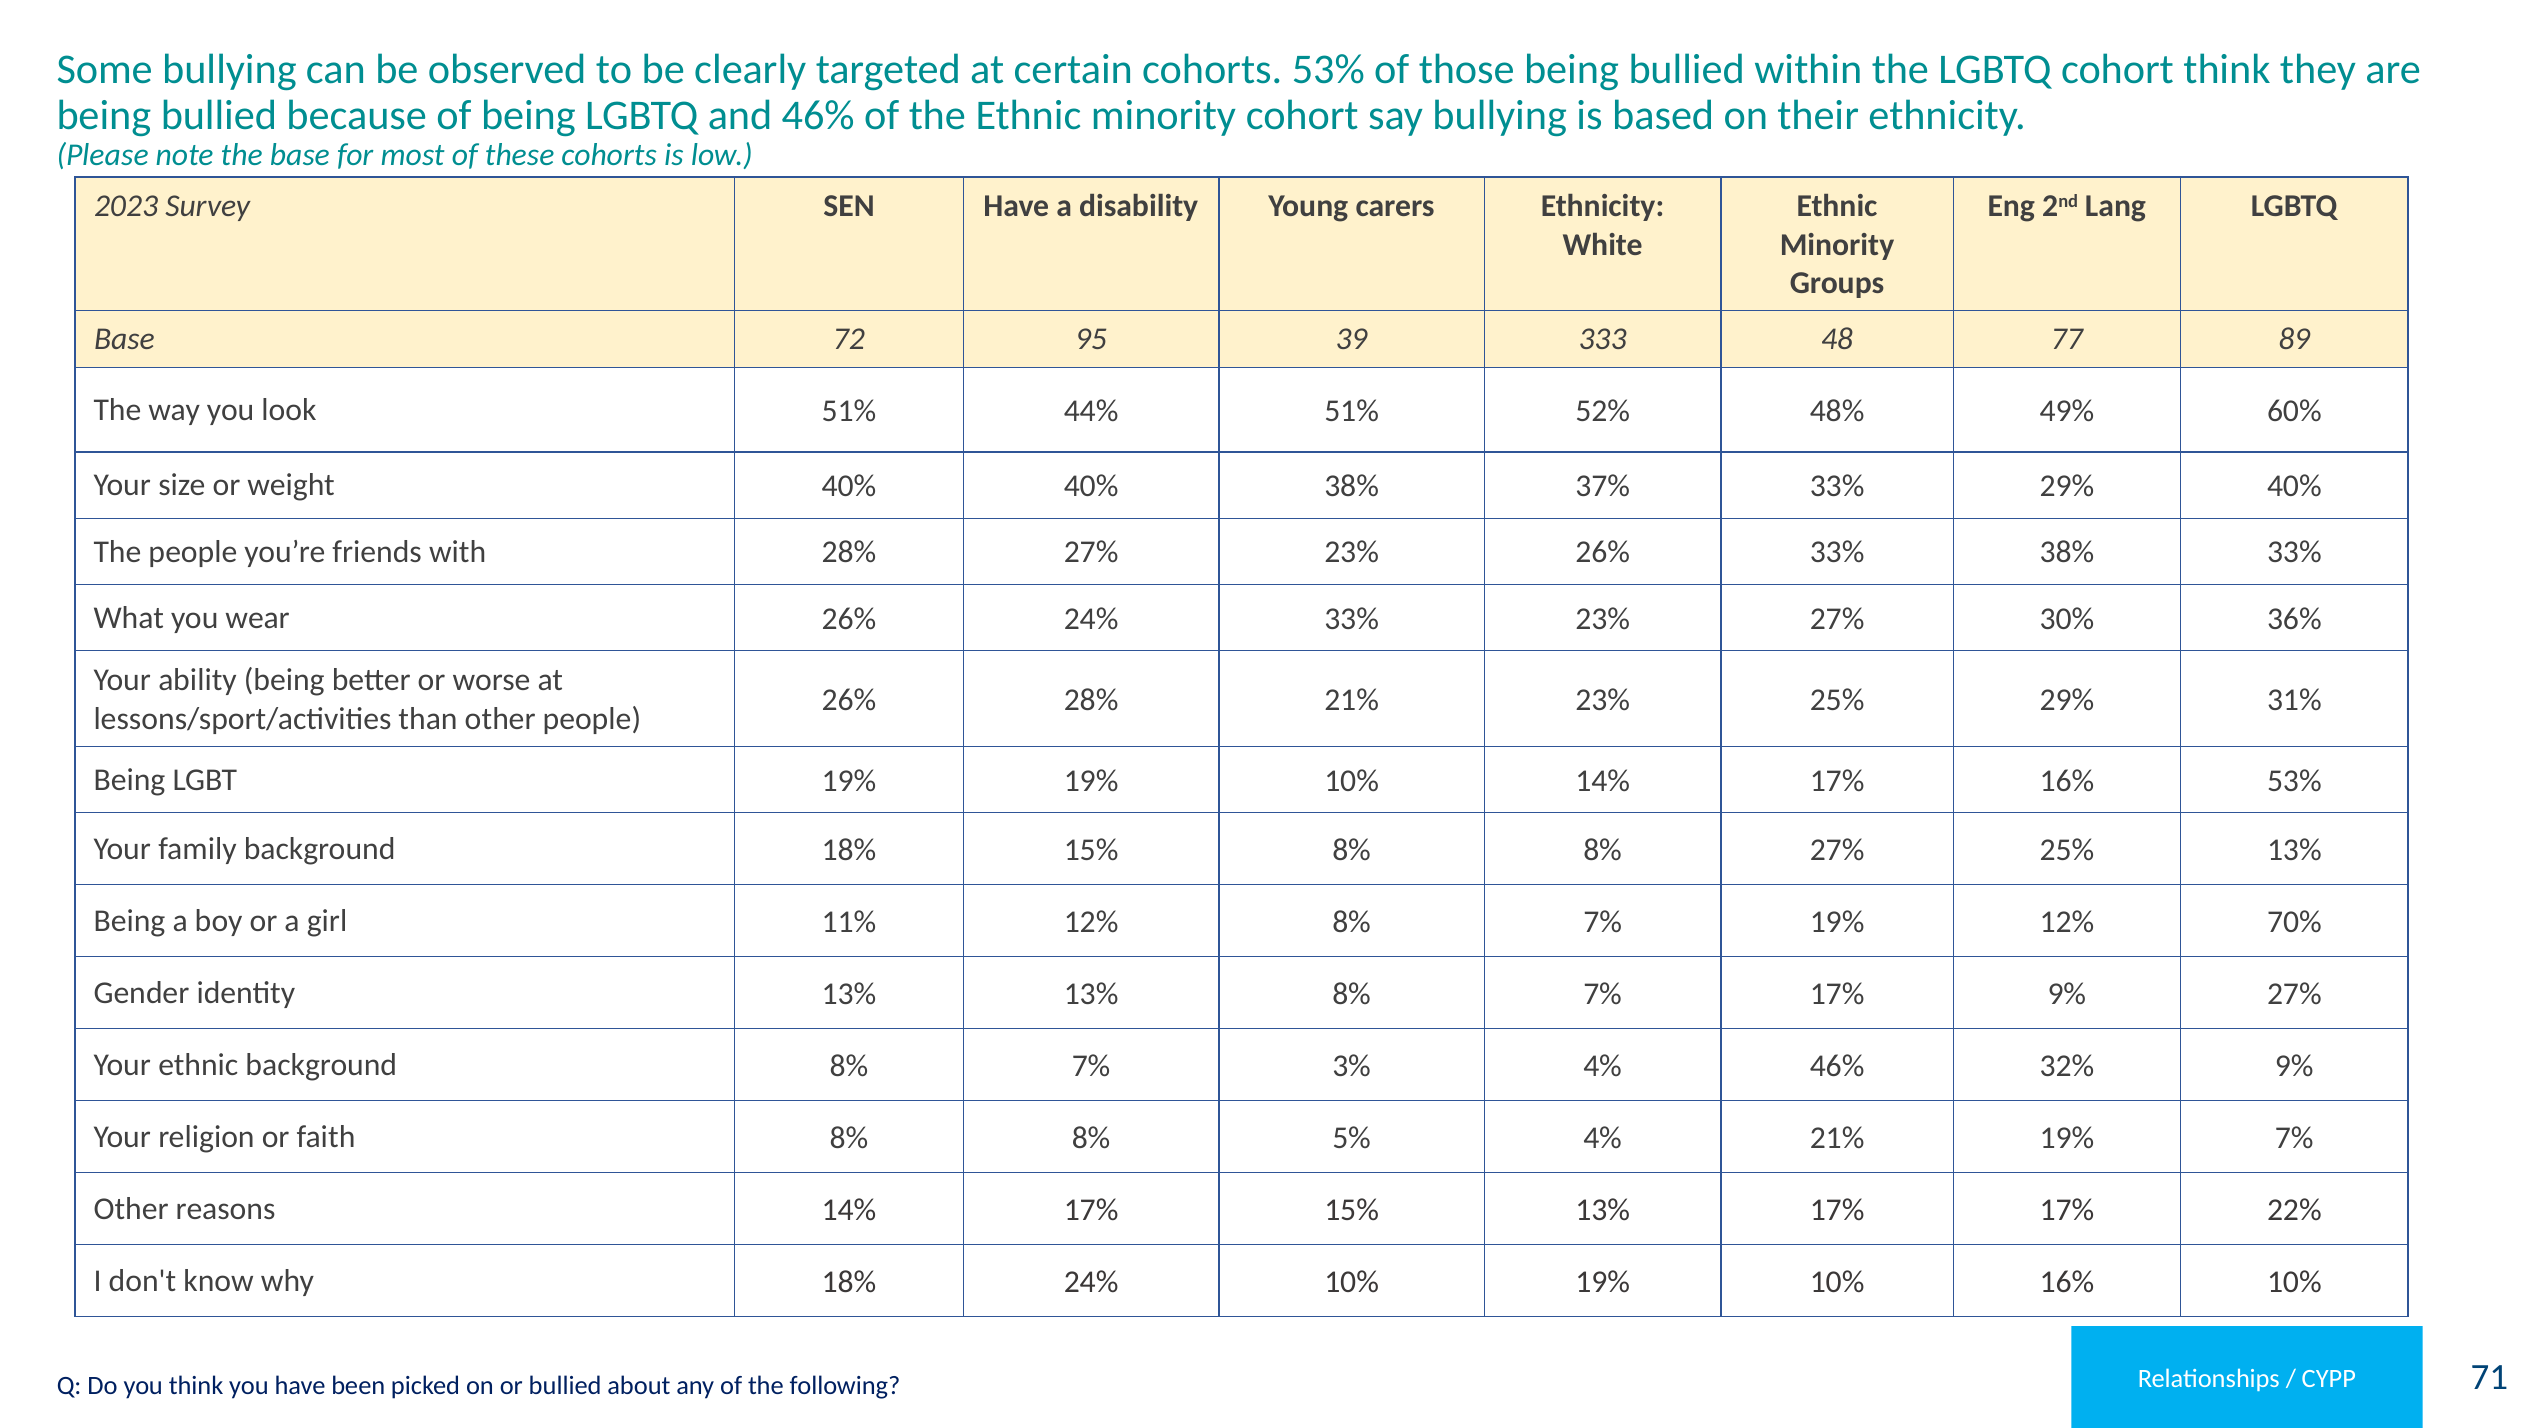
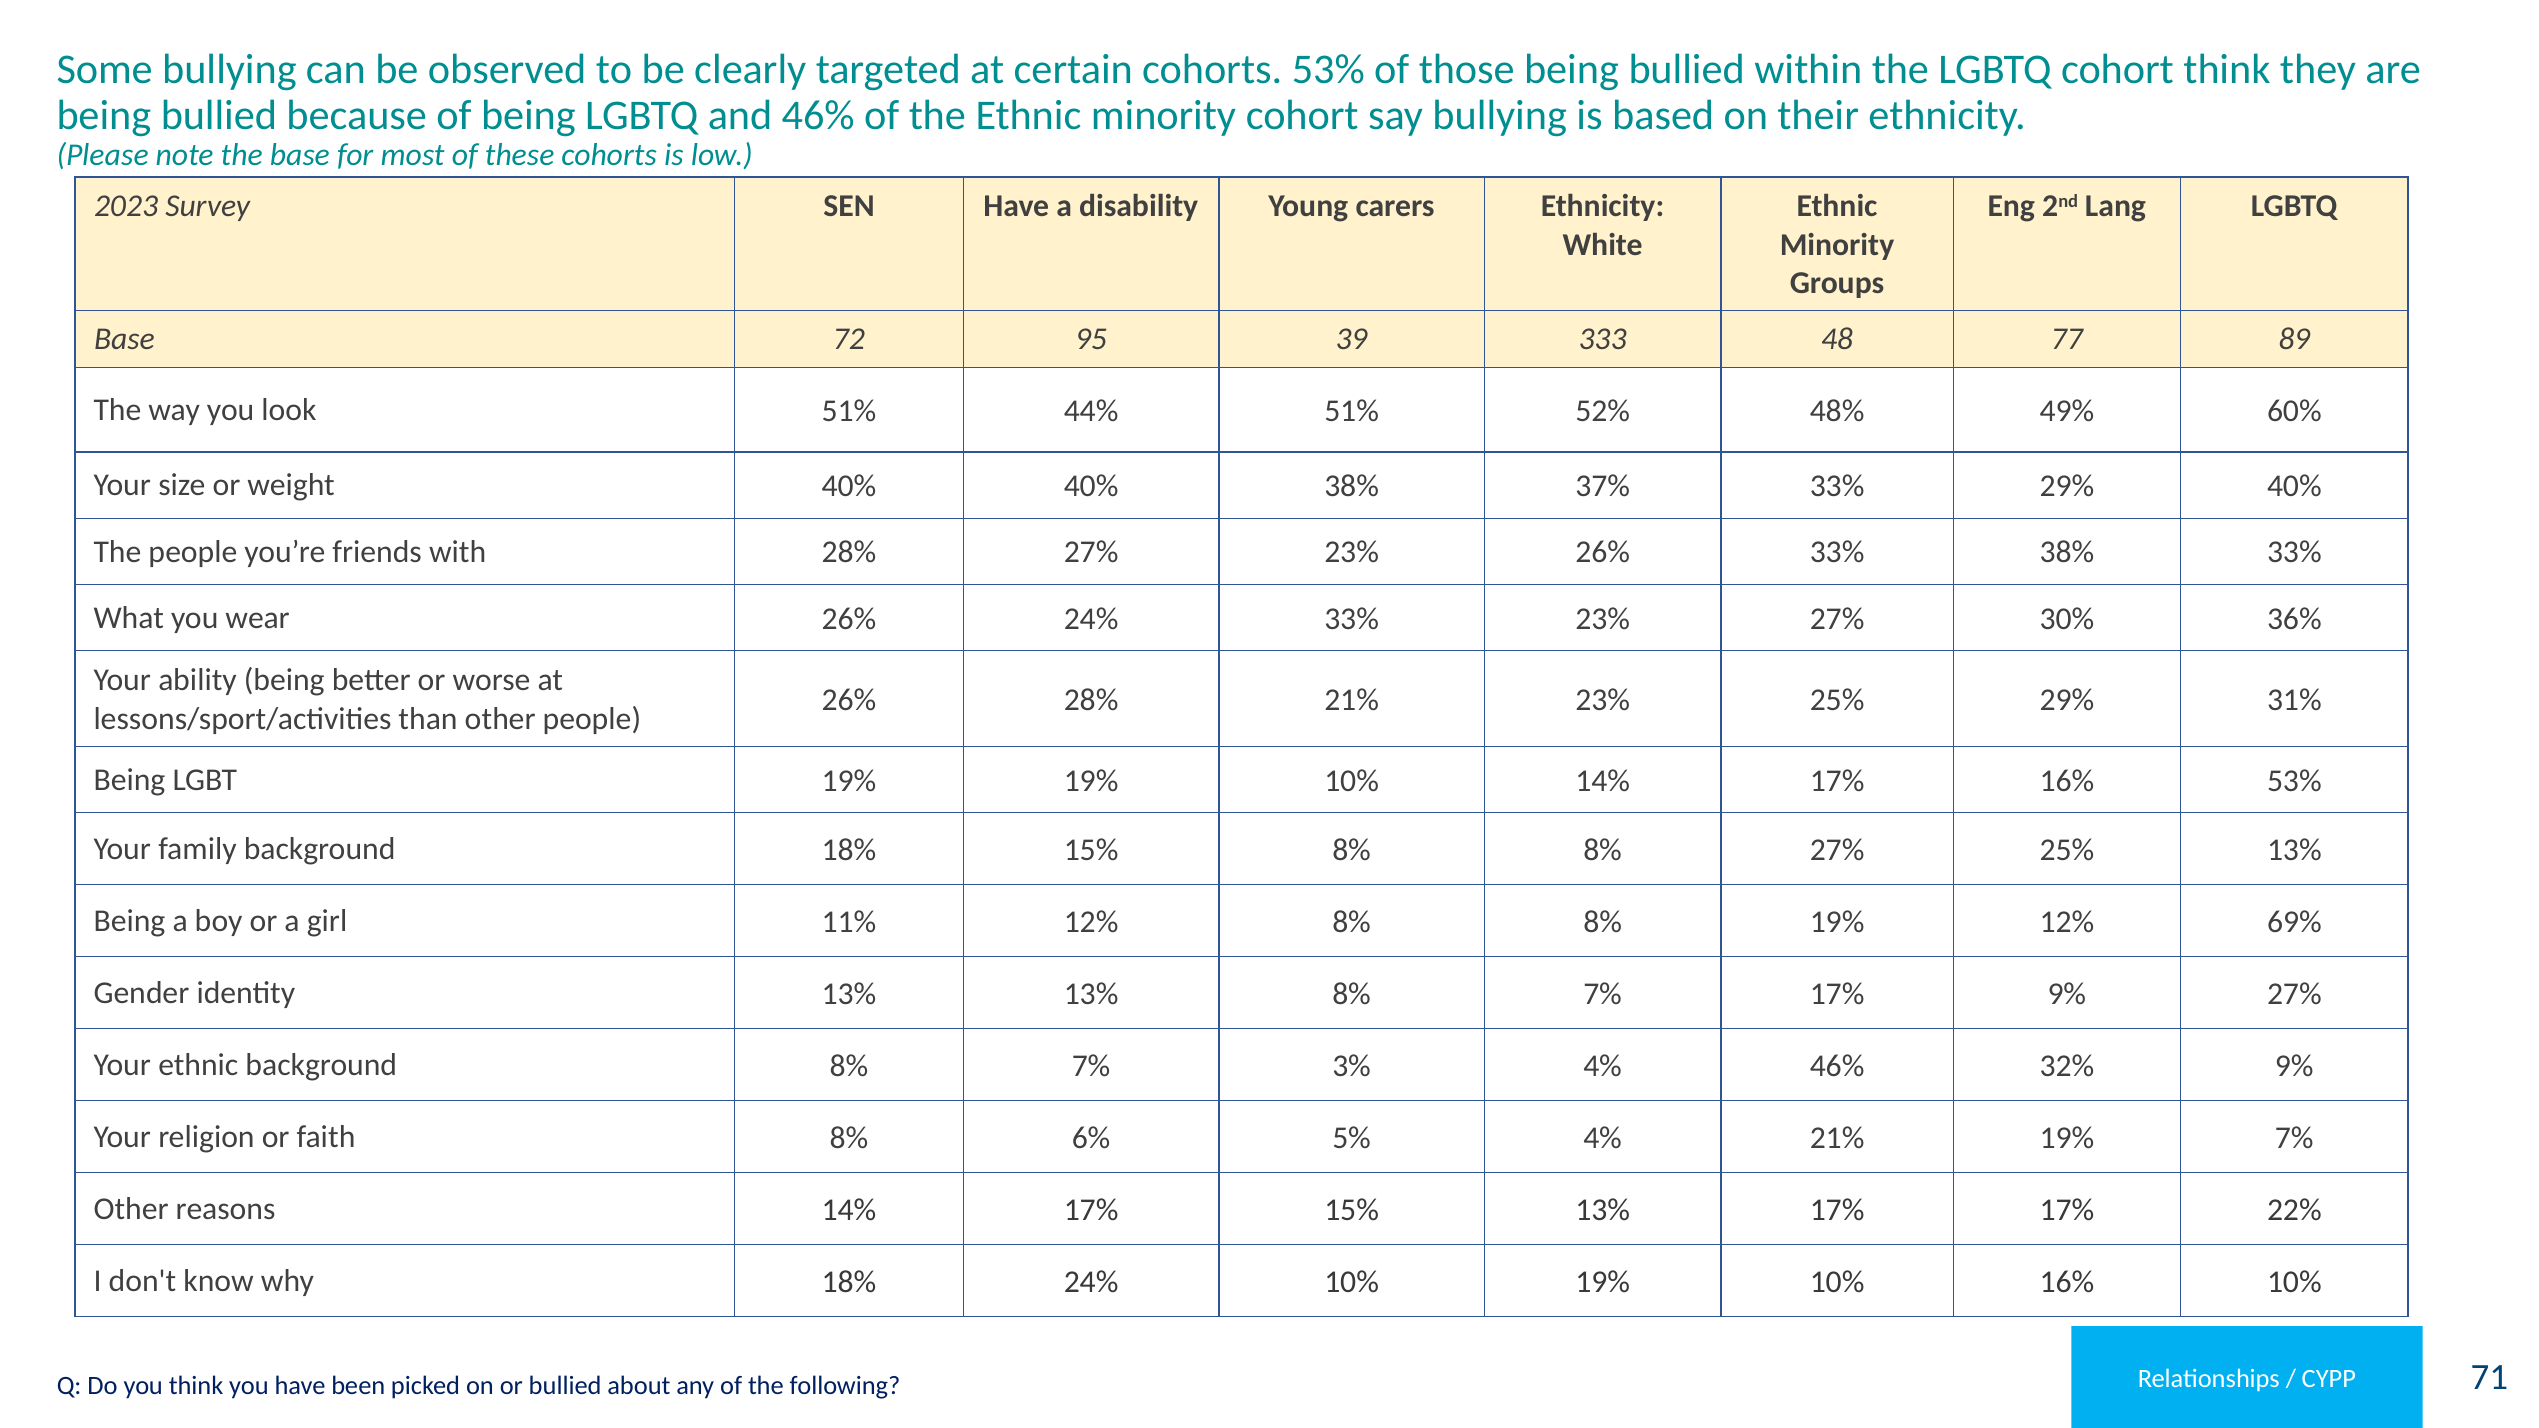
12% 8% 7%: 7% -> 8%
70%: 70% -> 69%
faith 8% 8%: 8% -> 6%
